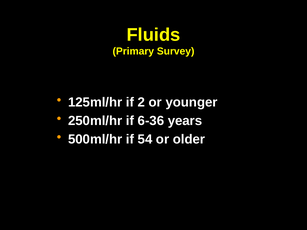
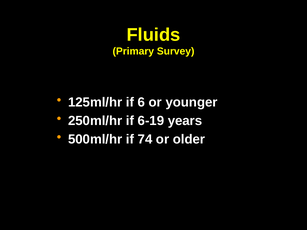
2: 2 -> 6
6-36: 6-36 -> 6-19
54: 54 -> 74
